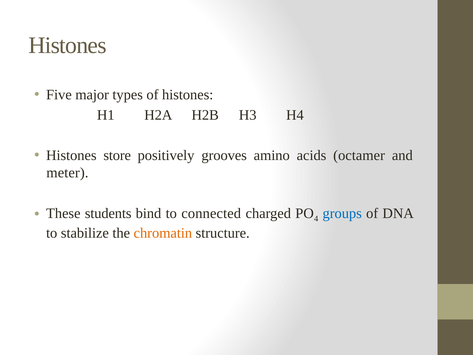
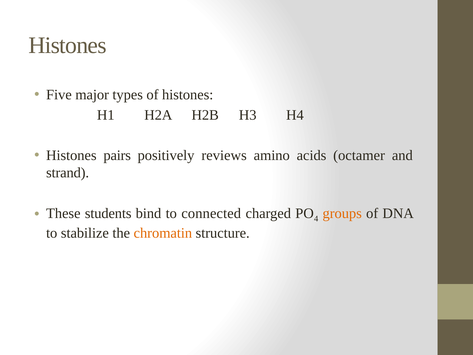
store: store -> pairs
grooves: grooves -> reviews
meter: meter -> strand
groups colour: blue -> orange
